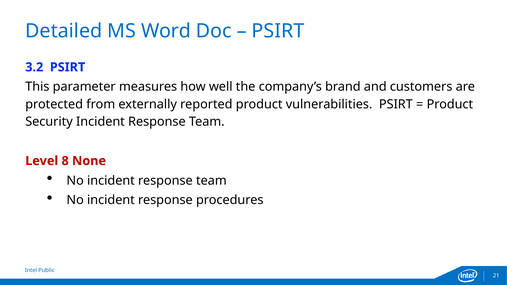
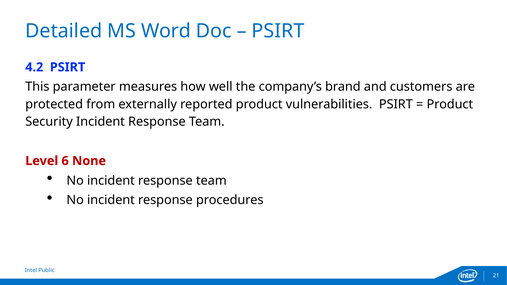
3.2: 3.2 -> 4.2
8: 8 -> 6
